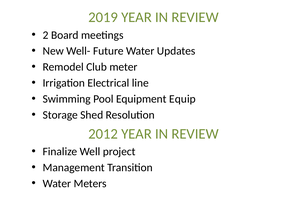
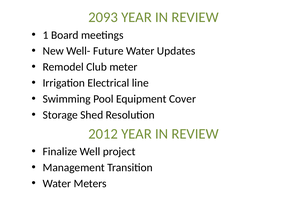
2019: 2019 -> 2093
2: 2 -> 1
Equip: Equip -> Cover
